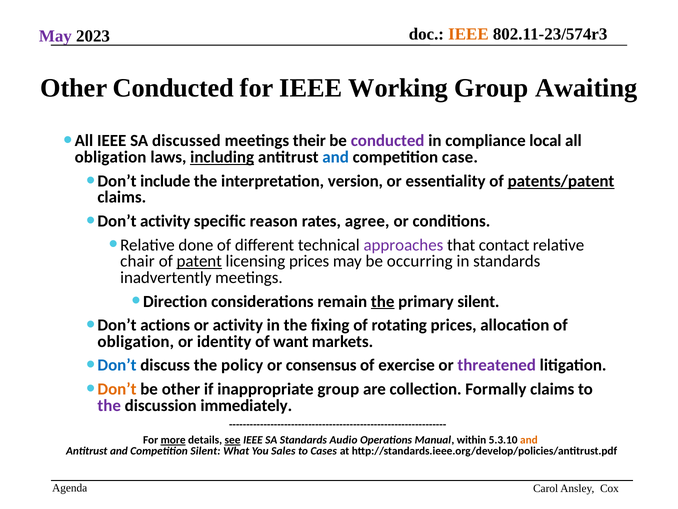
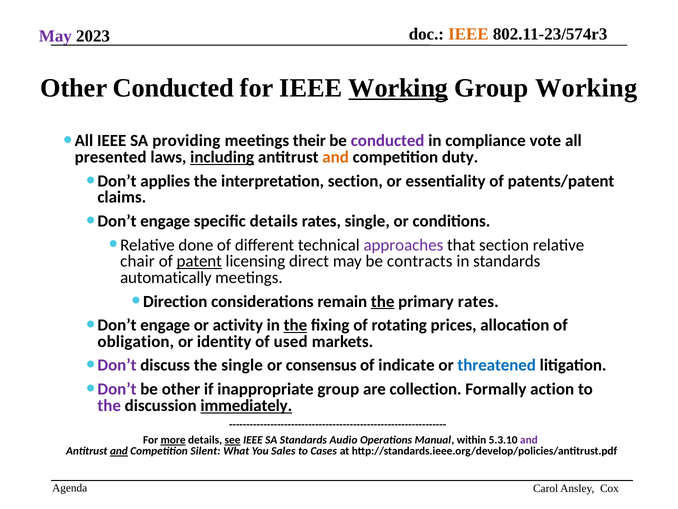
Working at (398, 88) underline: none -> present
Group Awaiting: Awaiting -> Working
discussed: discussed -> providing
local: local -> vote
obligation at (111, 157): obligation -> presented
and at (336, 157) colour: blue -> orange
case: case -> duty
include: include -> applies
interpretation version: version -> section
patents/patent underline: present -> none
activity at (165, 221): activity -> engage
specific reason: reason -> details
rates agree: agree -> single
that contact: contact -> section
licensing prices: prices -> direct
occurring: occurring -> contracts
inadvertently: inadvertently -> automatically
primary silent: silent -> rates
actions at (165, 325): actions -> engage
the at (295, 325) underline: none -> present
want: want -> used
Don’t at (117, 365) colour: blue -> purple
the policy: policy -> single
exercise: exercise -> indicate
threatened colour: purple -> blue
Don’t at (117, 389) colour: orange -> purple
Formally claims: claims -> action
immediately underline: none -> present
and at (529, 440) colour: orange -> purple
and at (119, 451) underline: none -> present
